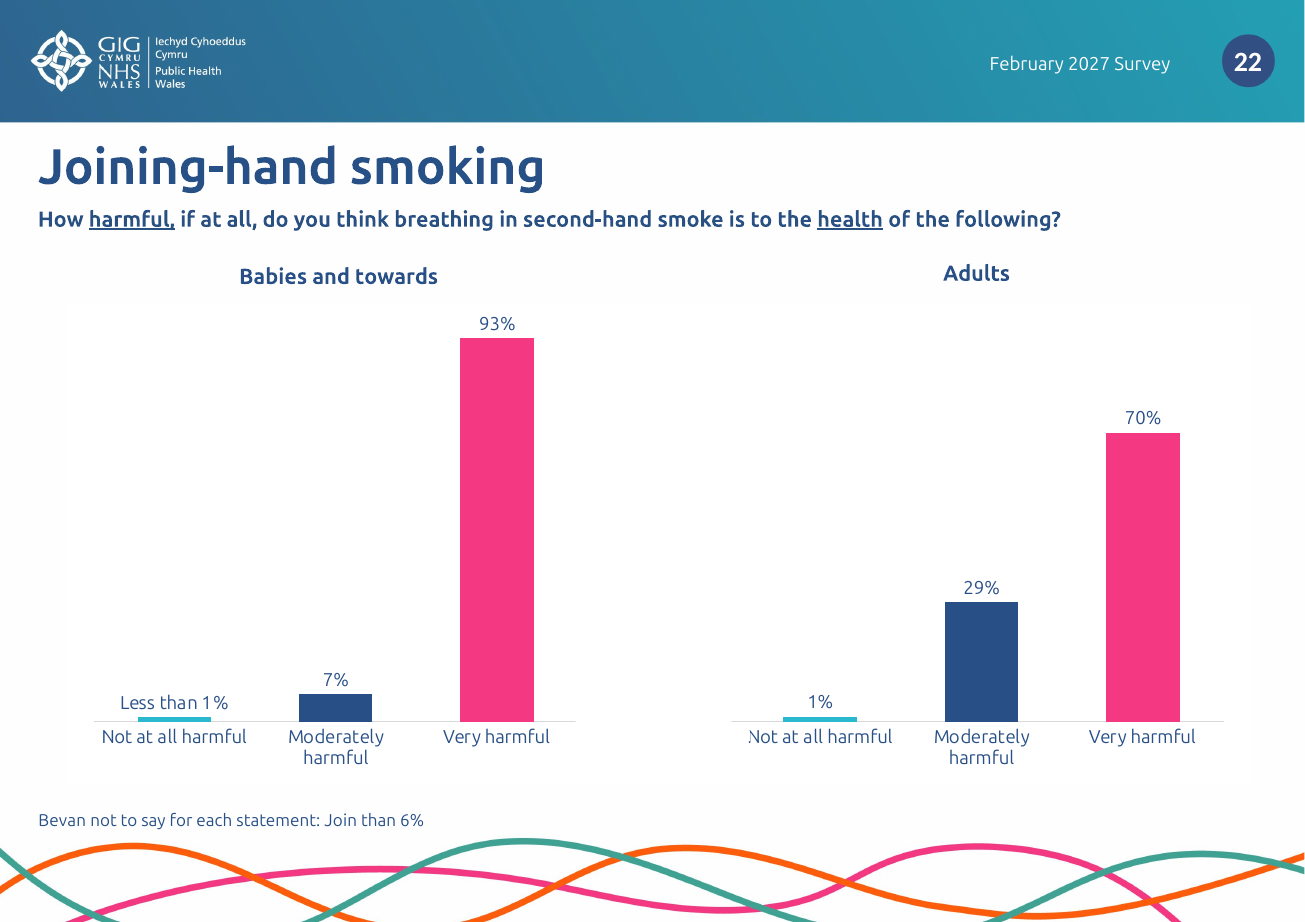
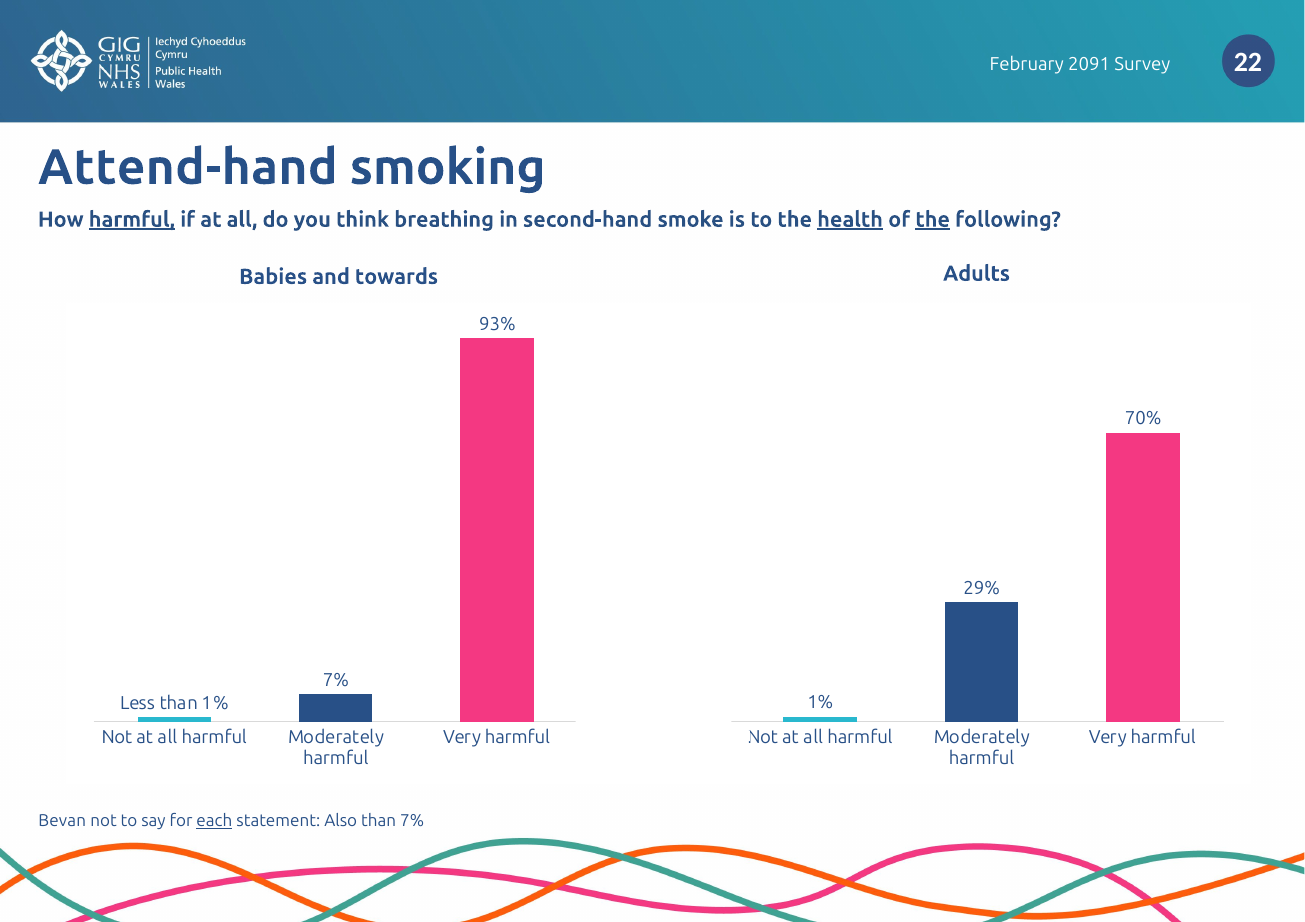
2027: 2027 -> 2091
Joining-hand: Joining-hand -> Attend-hand
the at (933, 220) underline: none -> present
each underline: none -> present
Join: Join -> Also
than 6%: 6% -> 7%
